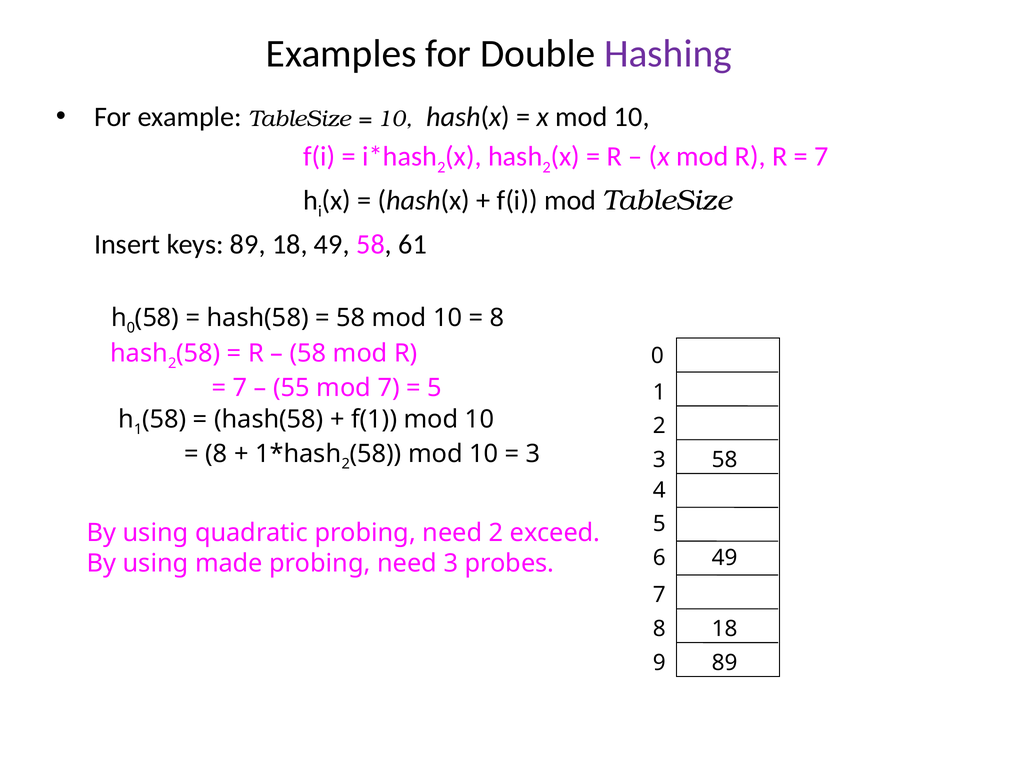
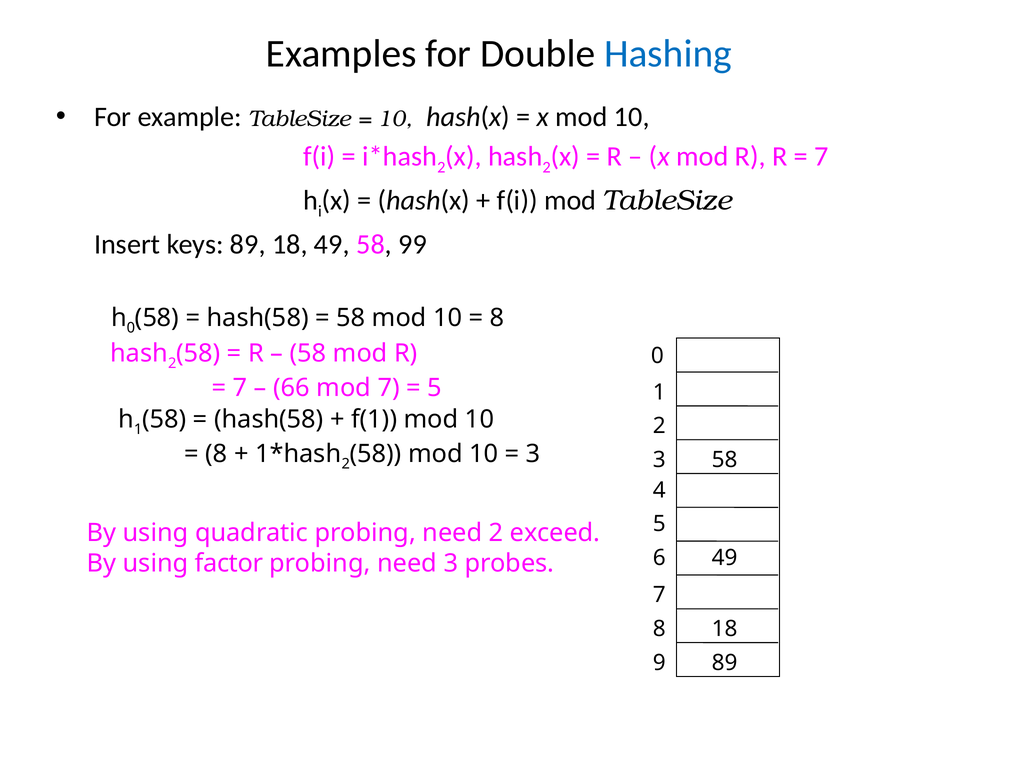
Hashing colour: purple -> blue
61: 61 -> 99
55: 55 -> 66
made: made -> factor
